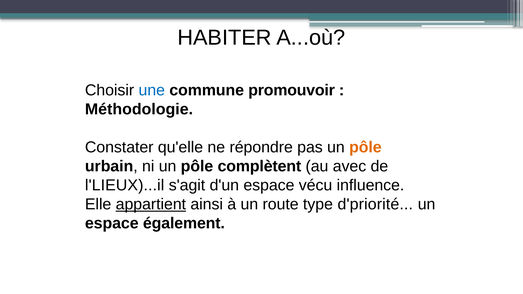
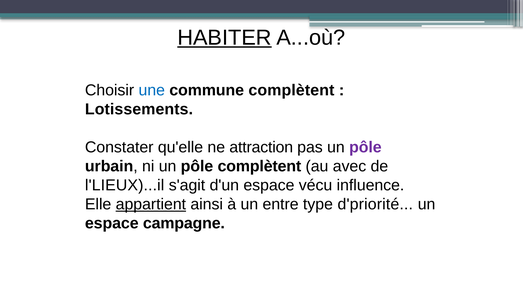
HABITER underline: none -> present
commune promouvoir: promouvoir -> complètent
Méthodologie: Méthodologie -> Lotissements
répondre: répondre -> attraction
pôle at (365, 147) colour: orange -> purple
route: route -> entre
également: également -> campagne
